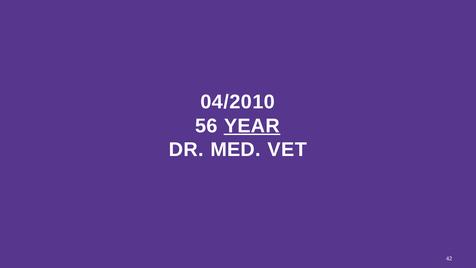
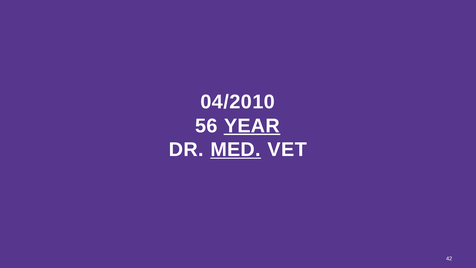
MED underline: none -> present
